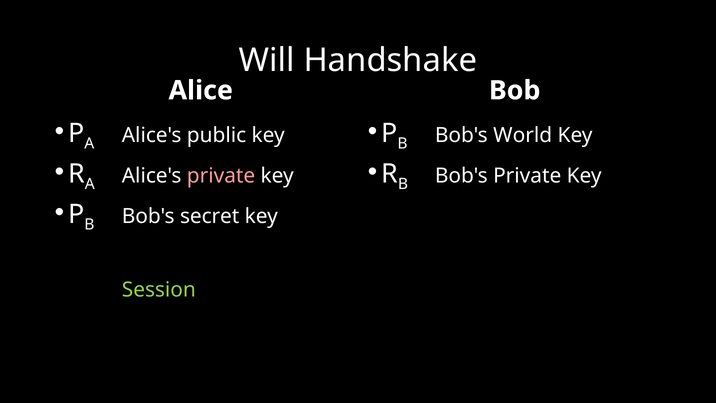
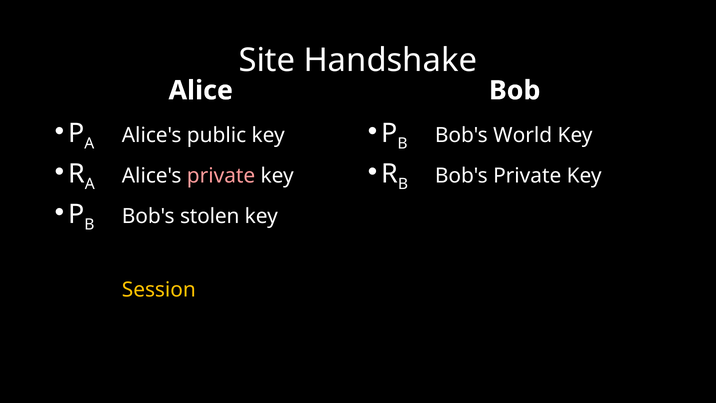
Will: Will -> Site
secret: secret -> stolen
Session at (159, 290) colour: light green -> yellow
